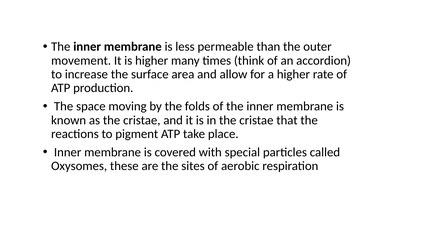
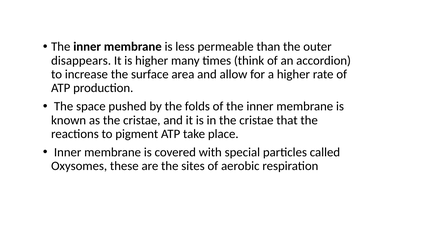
movement: movement -> disappears
moving: moving -> pushed
